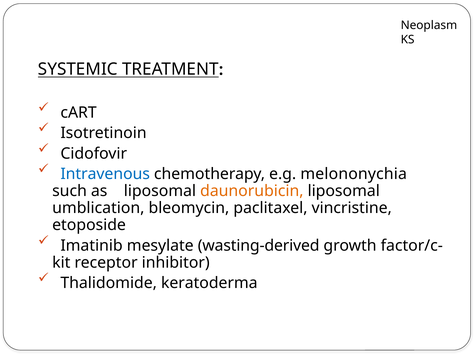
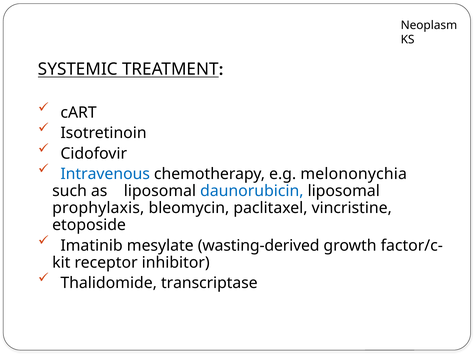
daunorubicin colour: orange -> blue
umblication: umblication -> prophylaxis
keratoderma: keratoderma -> transcriptase
